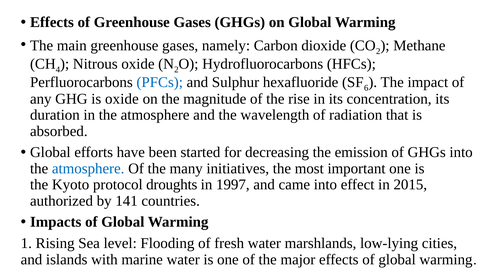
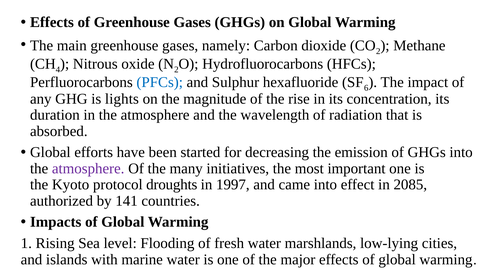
is oxide: oxide -> lights
atmosphere at (88, 168) colour: blue -> purple
2015: 2015 -> 2085
